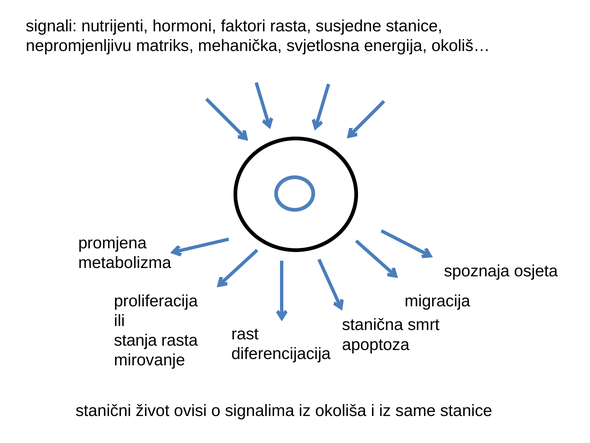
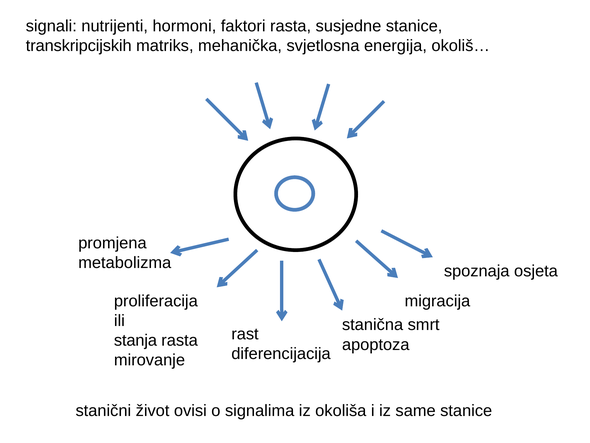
nepromjenljivu: nepromjenljivu -> transkripcijskih
